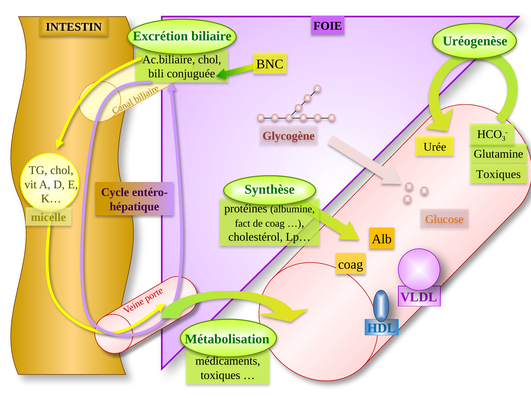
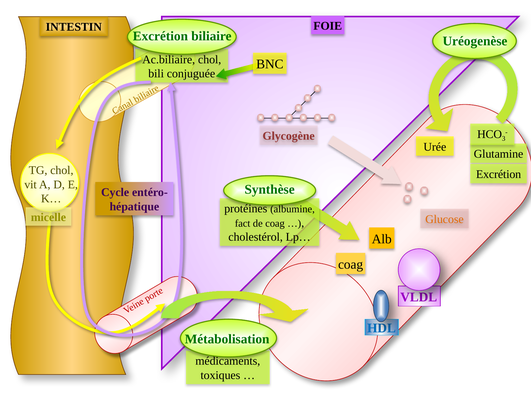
Toxiques at (498, 175): Toxiques -> Excrétion
